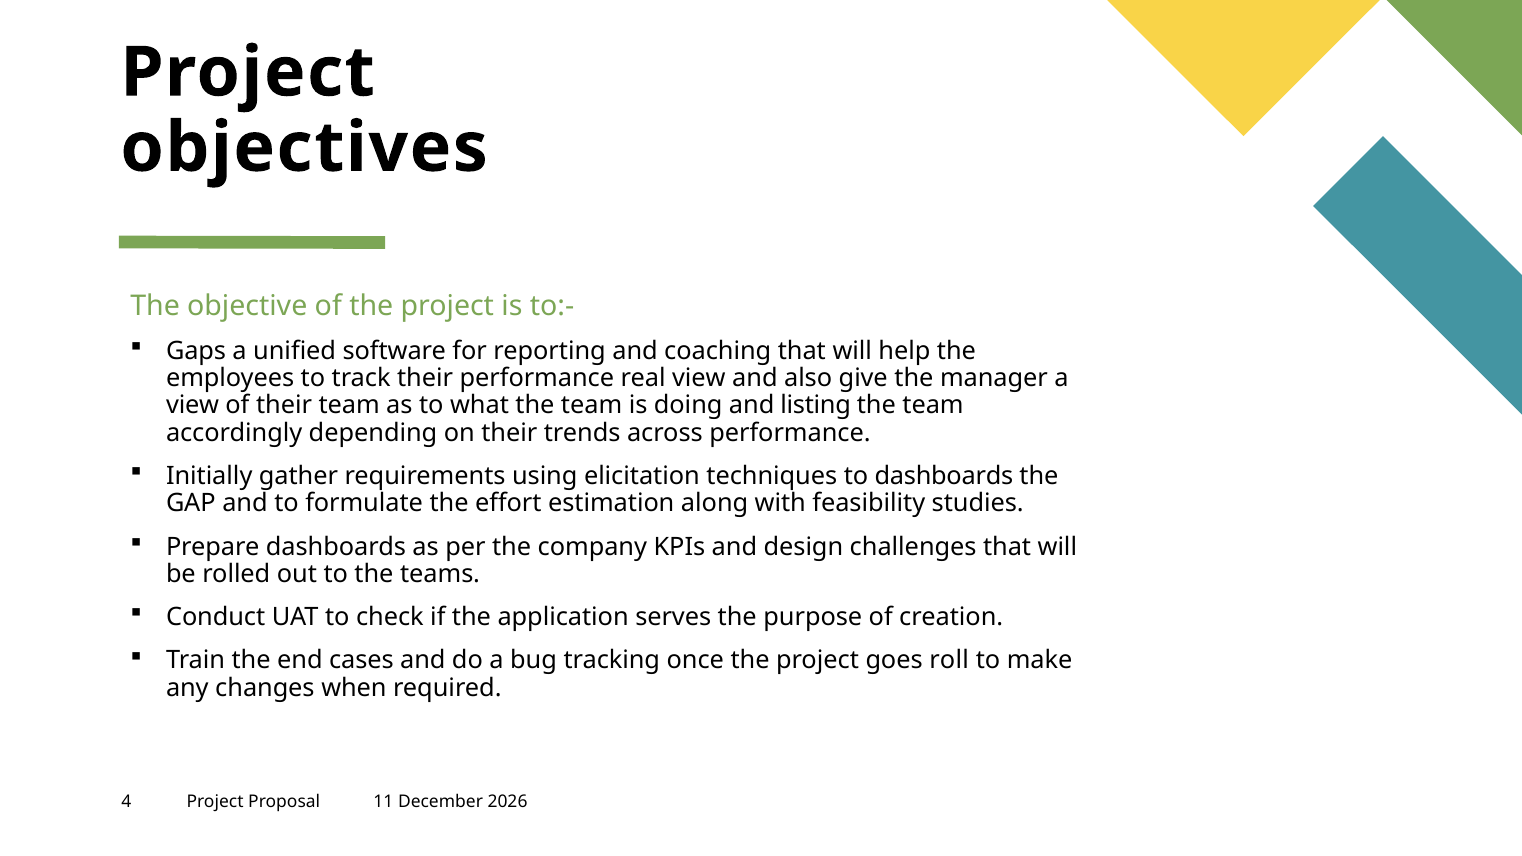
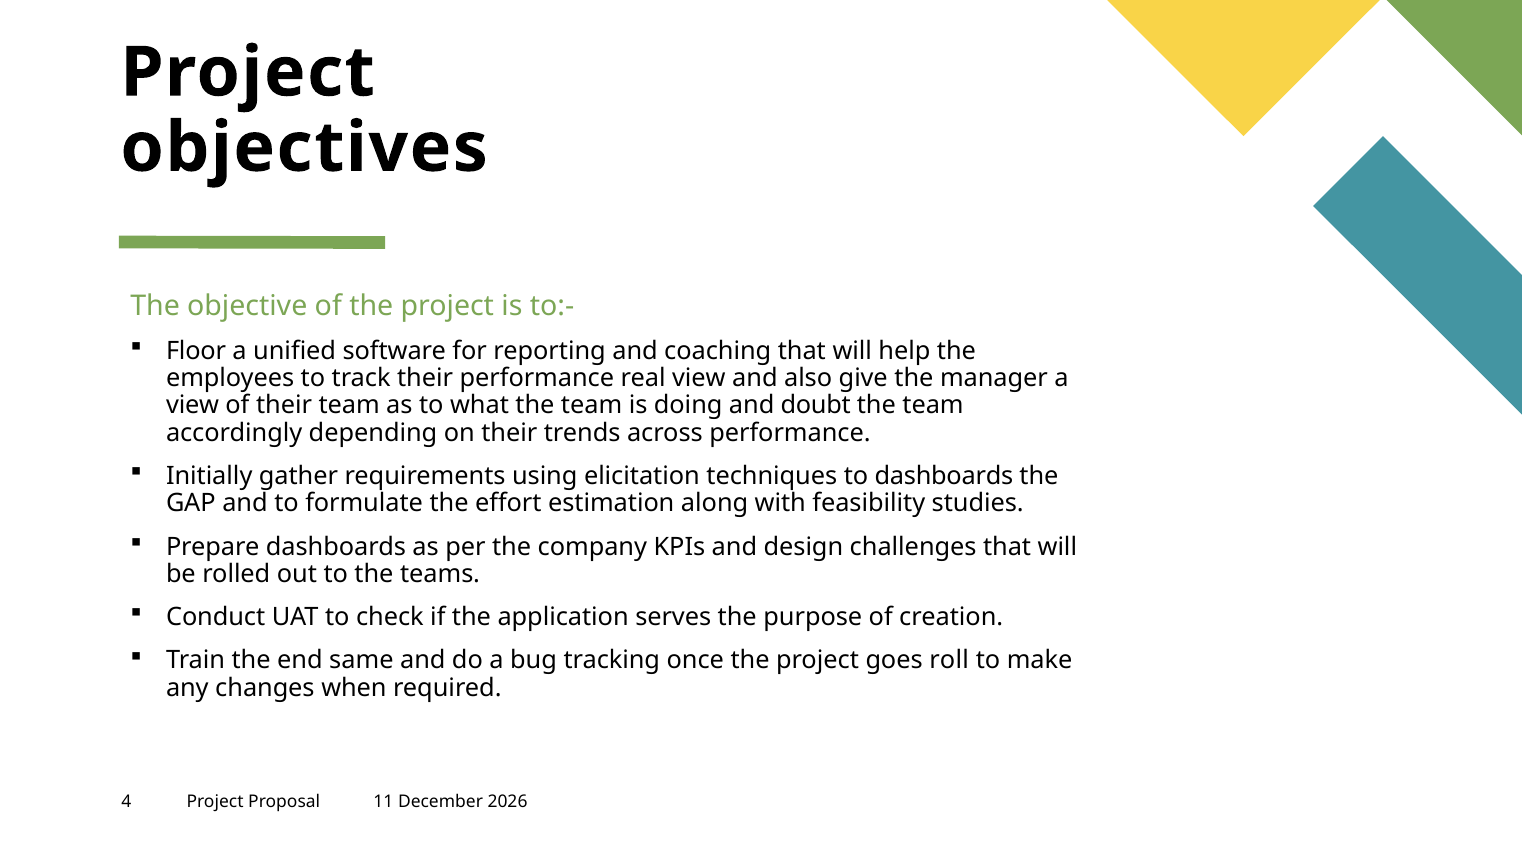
Gaps: Gaps -> Floor
listing: listing -> doubt
cases: cases -> same
